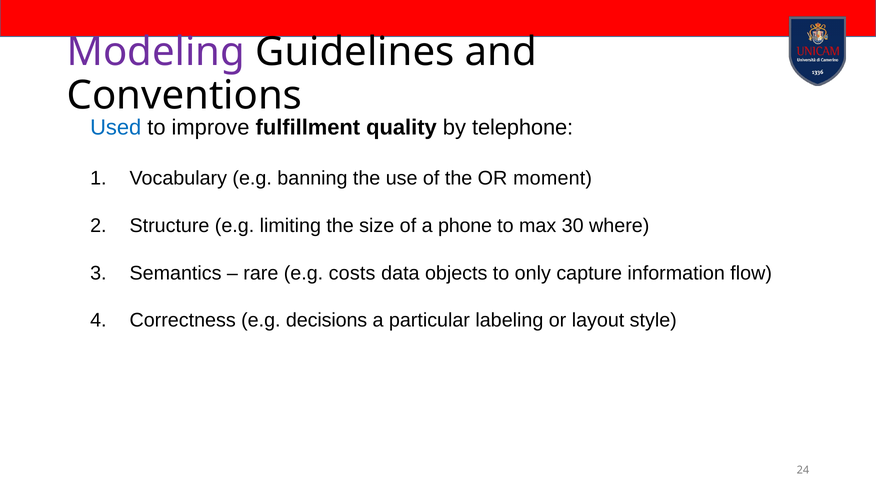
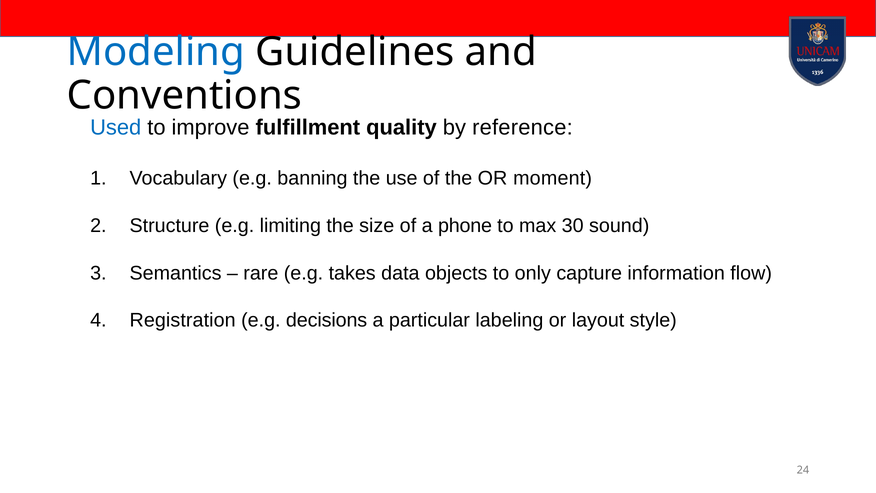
Modeling colour: purple -> blue
telephone: telephone -> reference
where: where -> sound
costs: costs -> takes
Correctness: Correctness -> Registration
